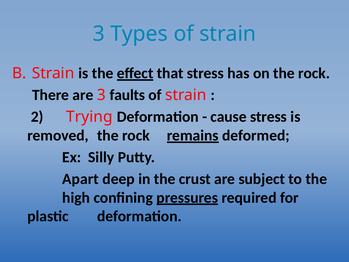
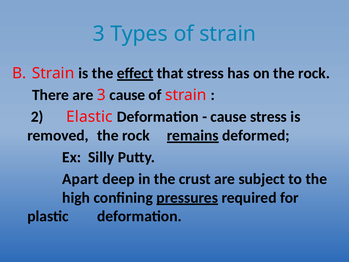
3 faults: faults -> cause
Trying: Trying -> Elastic
